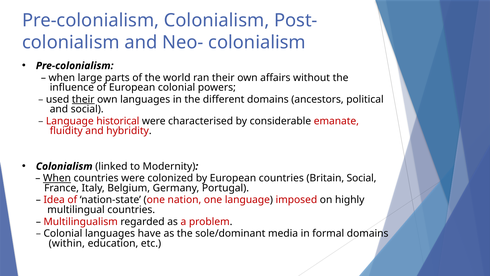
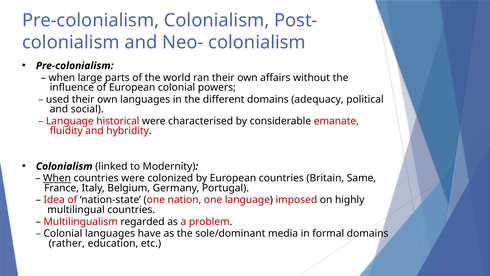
their at (83, 99) underline: present -> none
ancestors: ancestors -> adequacy
Britain Social: Social -> Same
within: within -> rather
